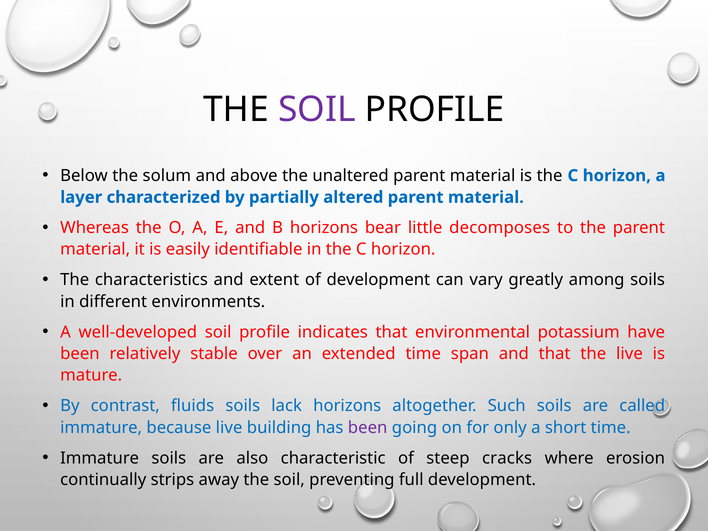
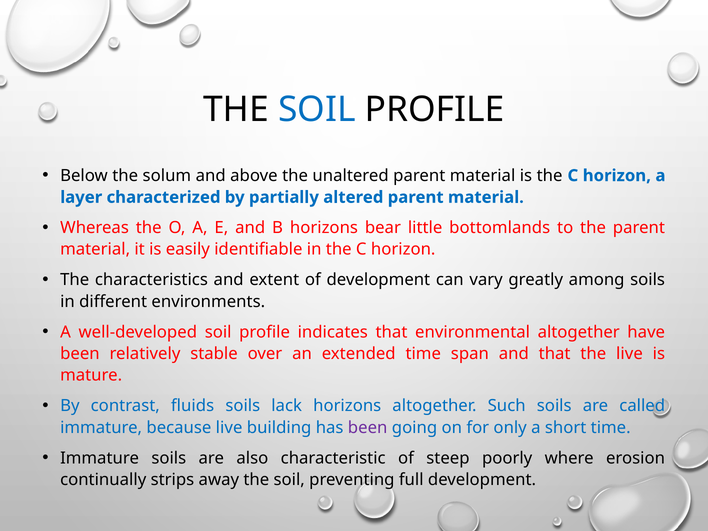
SOIL at (317, 109) colour: purple -> blue
decomposes: decomposes -> bottomlands
environmental potassium: potassium -> altogether
cracks: cracks -> poorly
